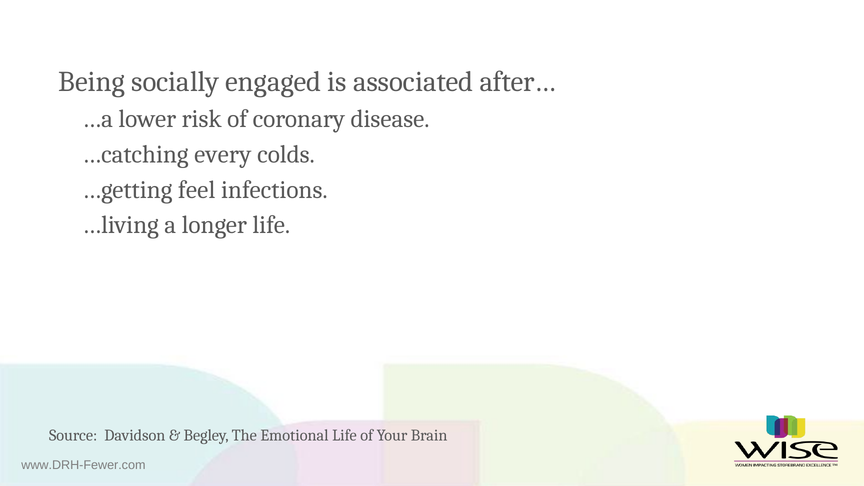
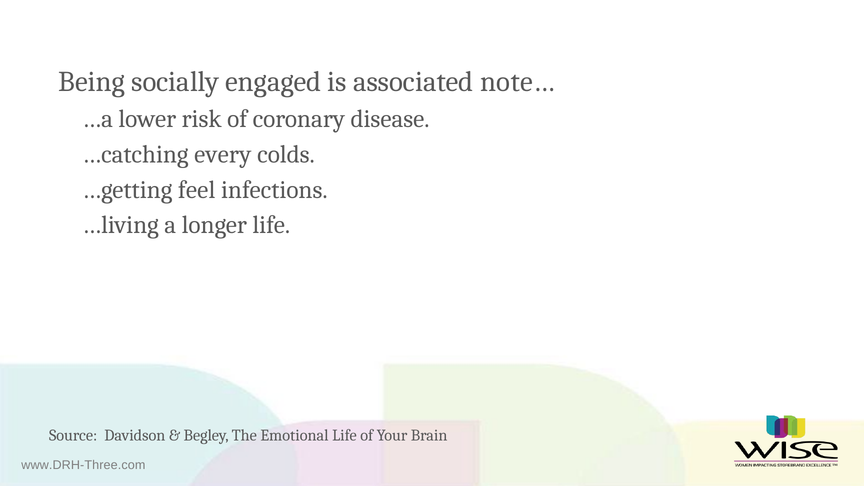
after…: after… -> note…
www.DRH-Fewer.com: www.DRH-Fewer.com -> www.DRH-Three.com
